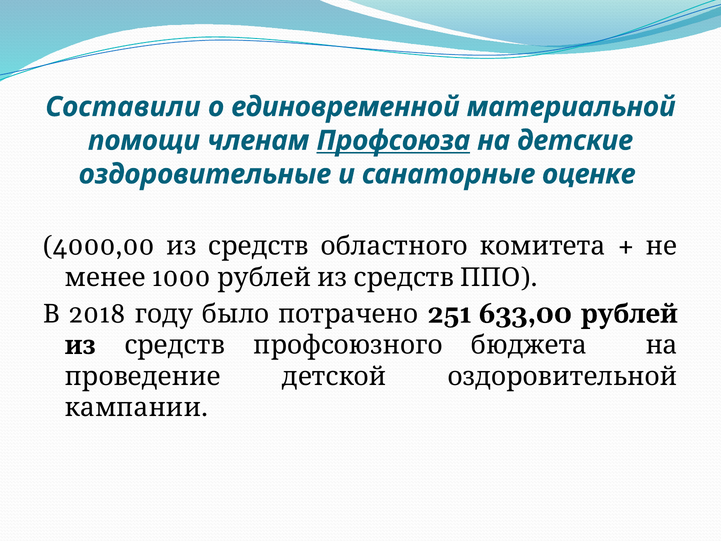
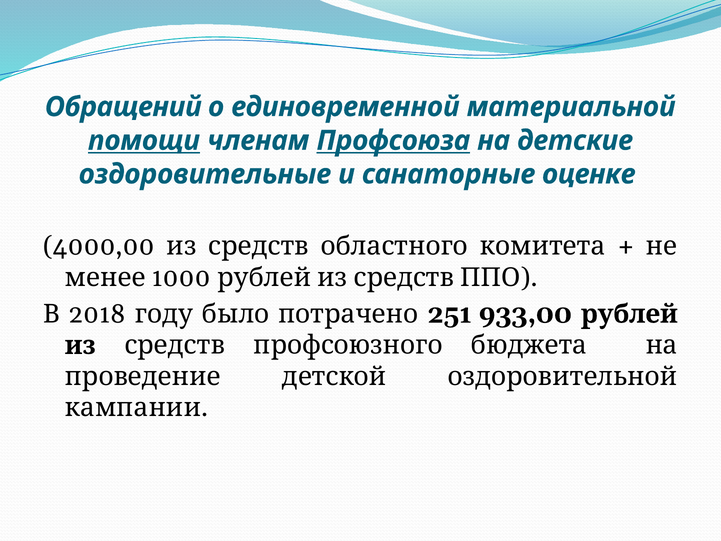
Составили: Составили -> Обращений
помощи underline: none -> present
633,00: 633,00 -> 933,00
